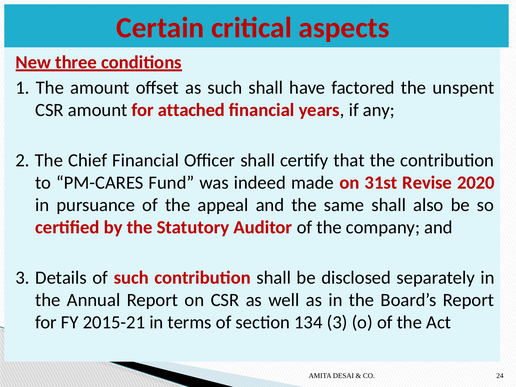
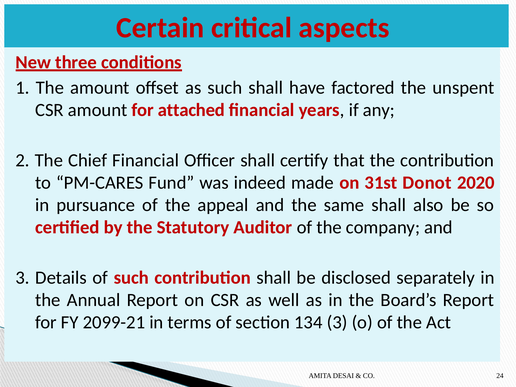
Revise: Revise -> Donot
2015-21: 2015-21 -> 2099-21
